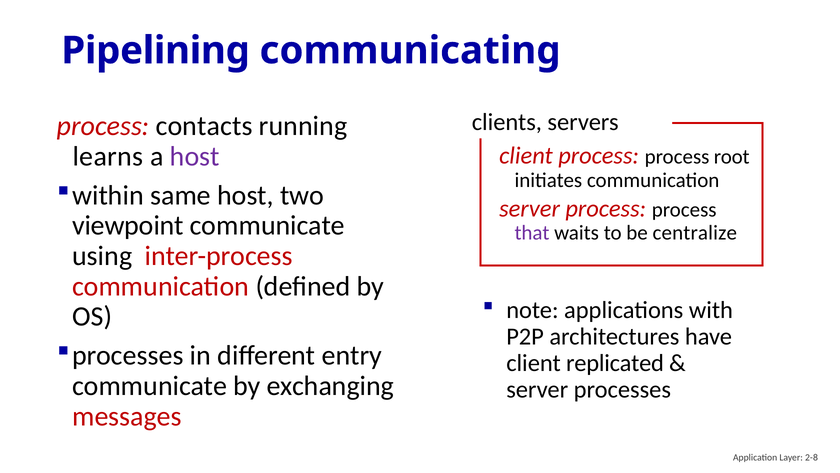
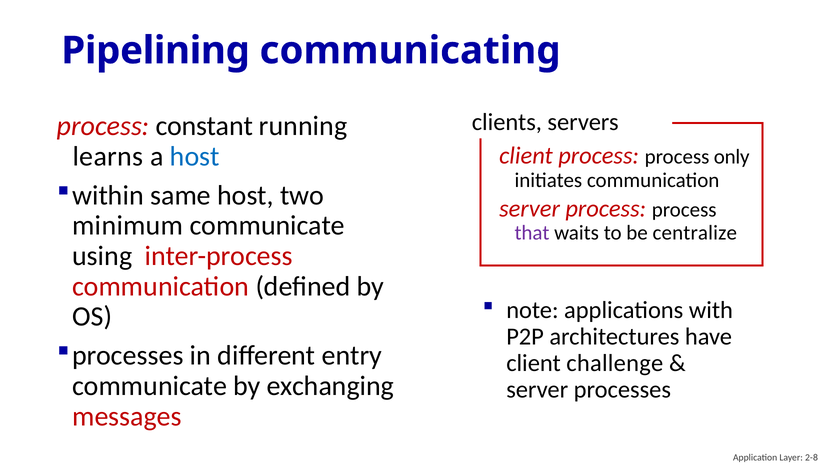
contacts: contacts -> constant
host at (195, 156) colour: purple -> blue
root: root -> only
viewpoint: viewpoint -> minimum
replicated: replicated -> challenge
